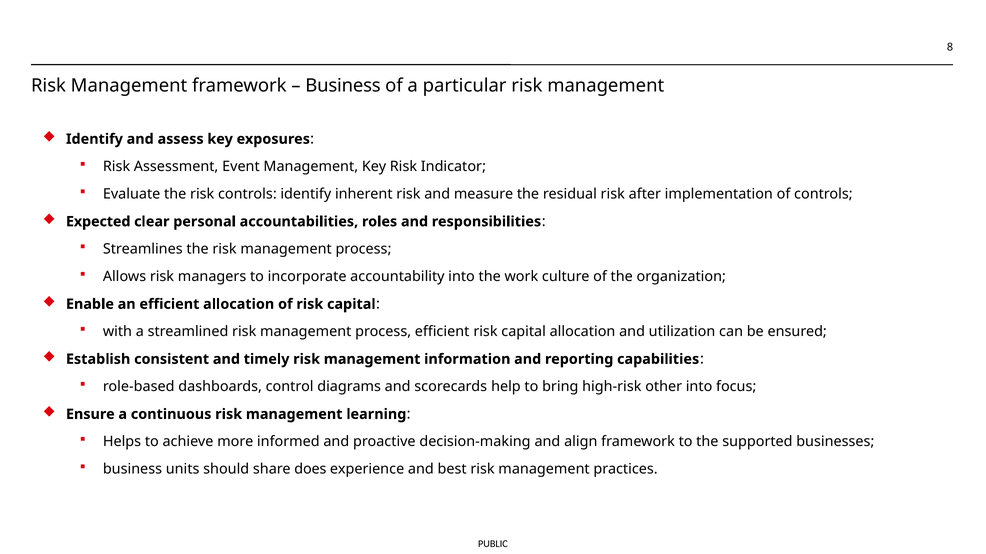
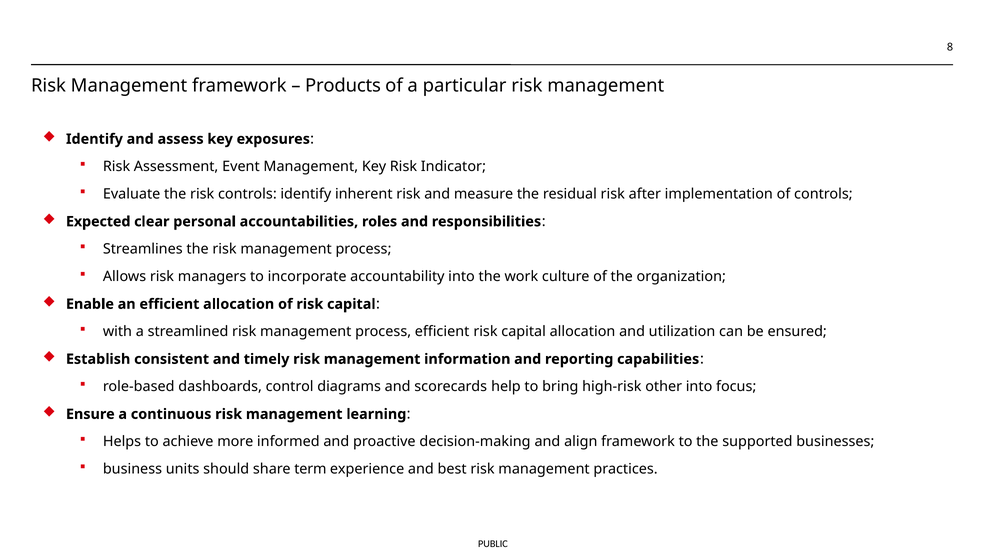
Business at (343, 86): Business -> Products
does: does -> term
